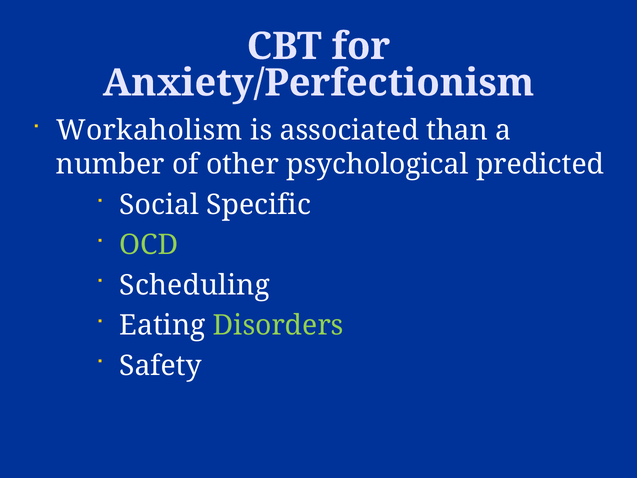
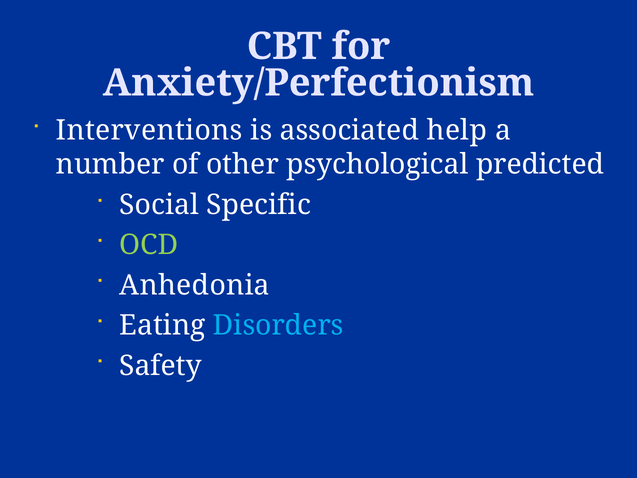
Workaholism: Workaholism -> Interventions
than: than -> help
Scheduling: Scheduling -> Anhedonia
Disorders colour: light green -> light blue
